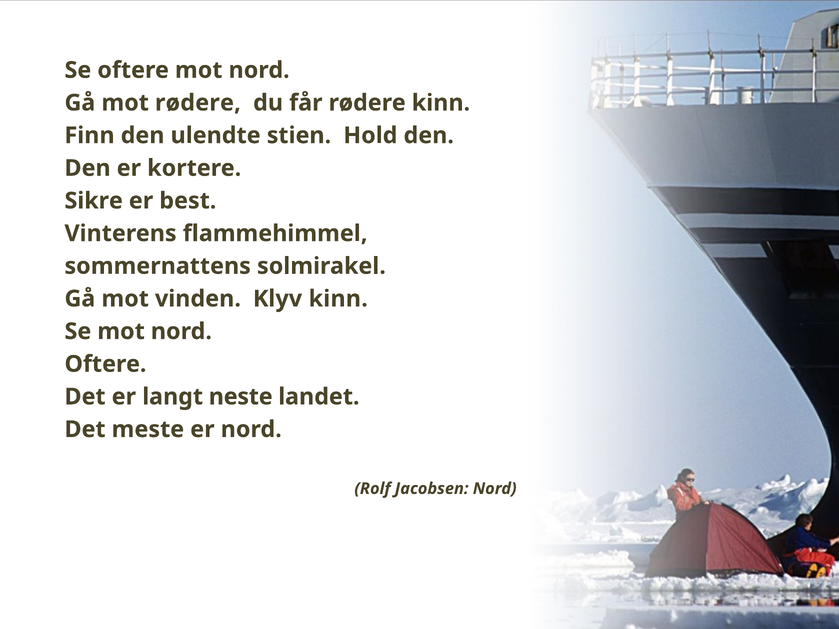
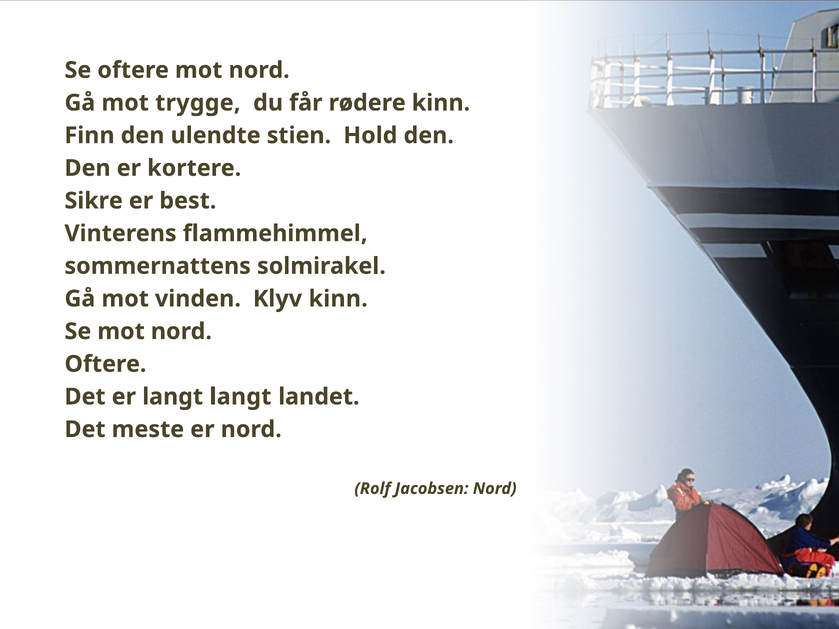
mot rødere: rødere -> trygge
langt neste: neste -> langt
